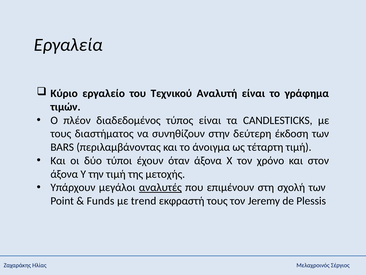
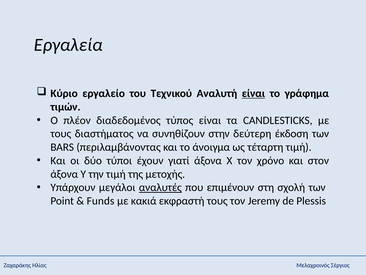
είναι at (253, 93) underline: none -> present
όταν: όταν -> γιατί
trend: trend -> κακιά
